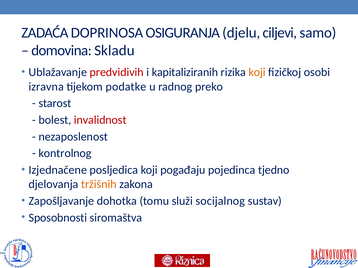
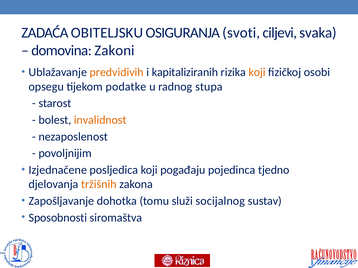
DOPRINOSA: DOPRINOSA -> OBITELJSKU
djelu: djelu -> svoti
samo: samo -> svaka
Skladu: Skladu -> Zakoni
predvidivih colour: red -> orange
izravna: izravna -> opsegu
preko: preko -> stupa
invalidnost colour: red -> orange
kontrolnog: kontrolnog -> povoljnijim
